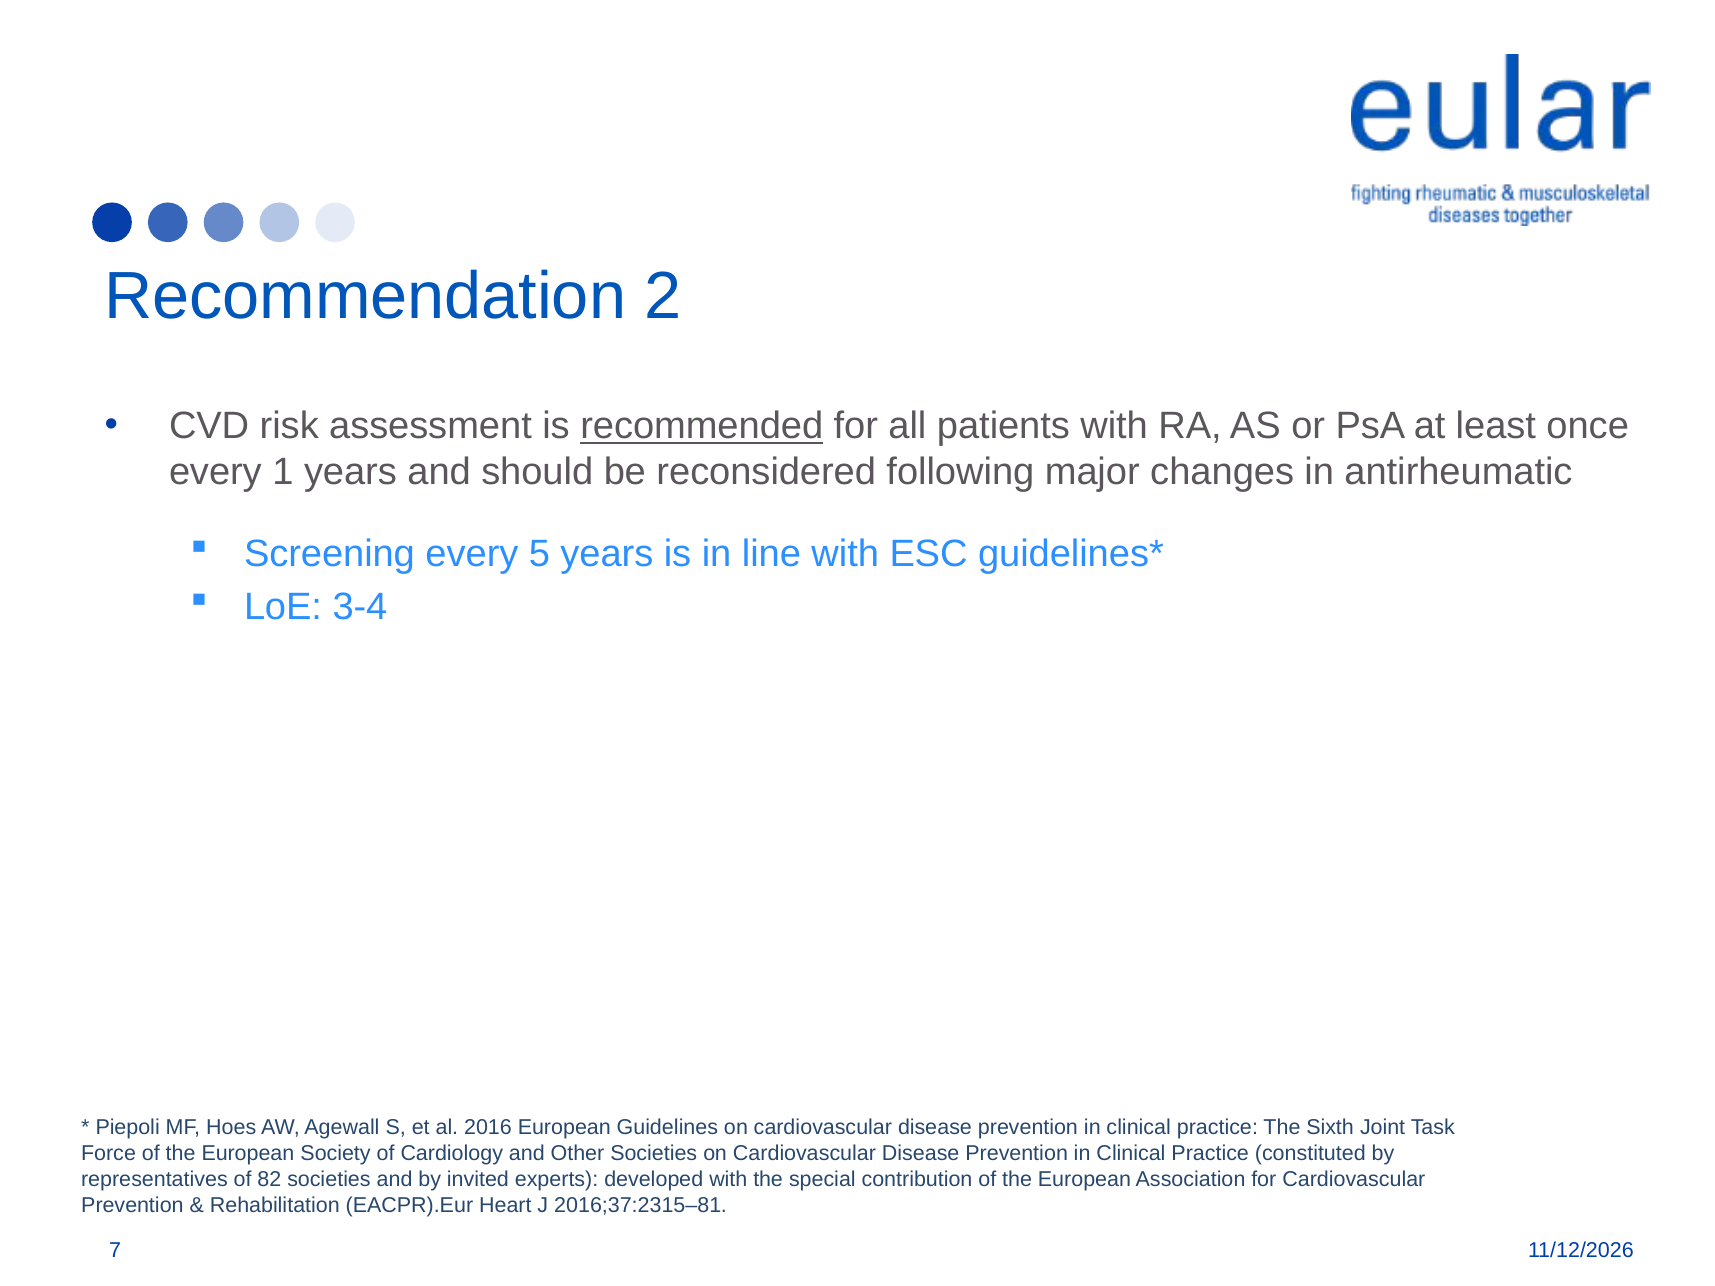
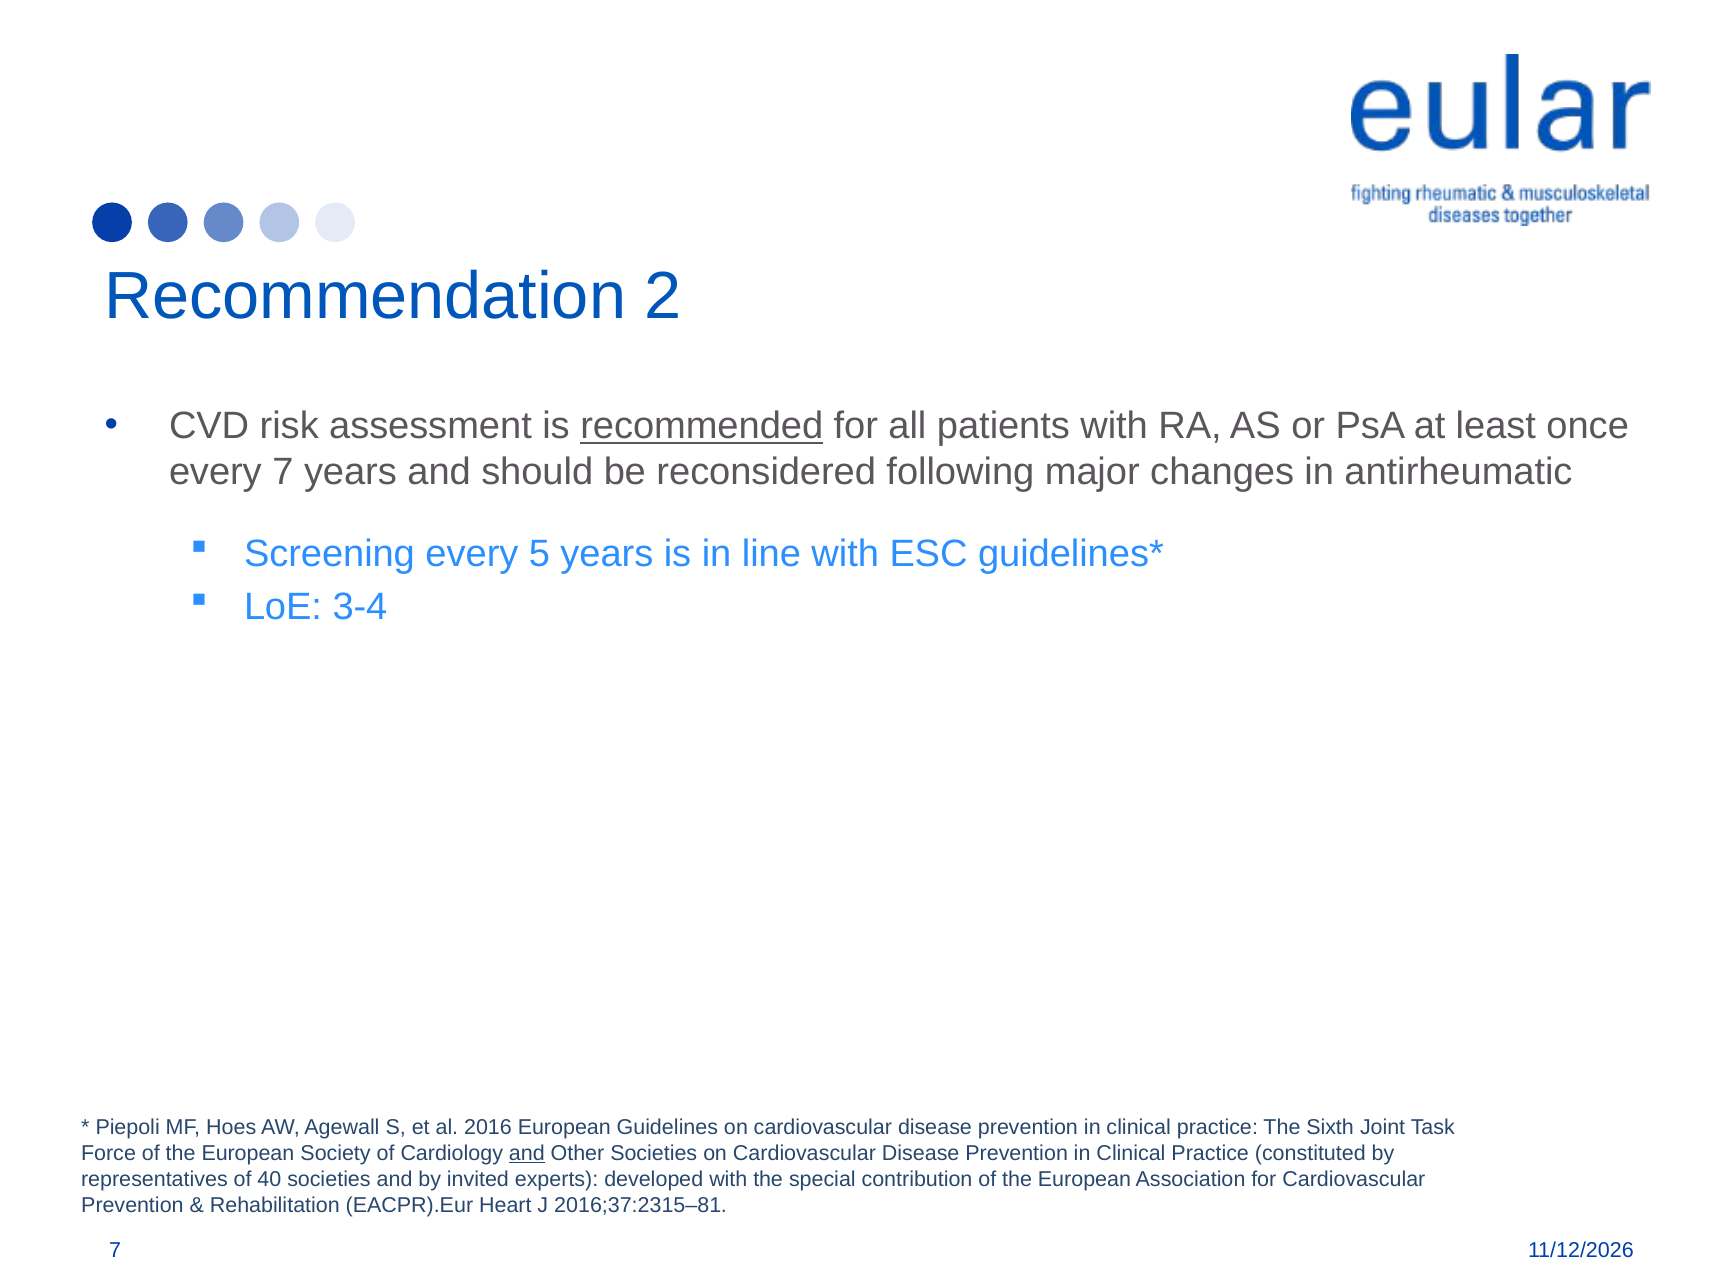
every 1: 1 -> 7
and at (527, 1154) underline: none -> present
82: 82 -> 40
